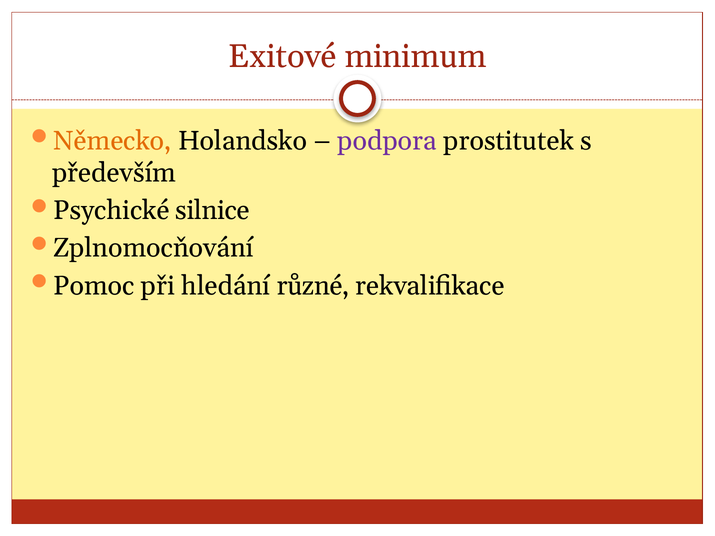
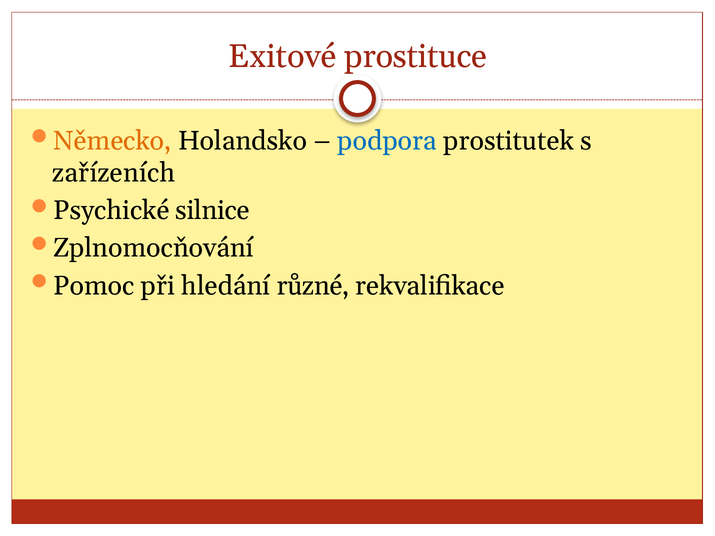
minimum: minimum -> prostituce
podpora colour: purple -> blue
především: především -> zařízeních
